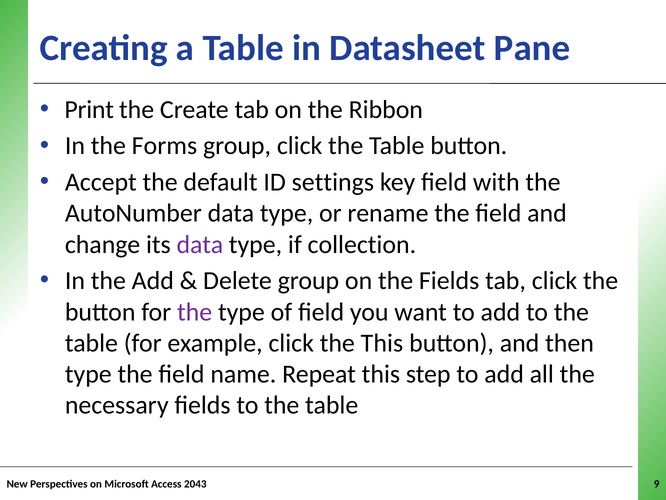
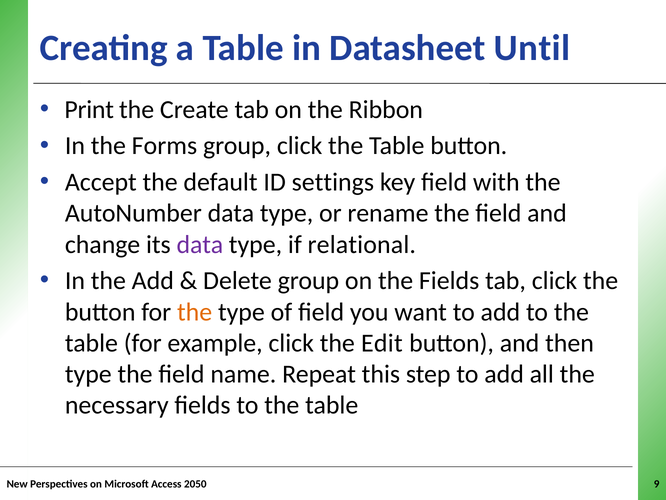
Pane: Pane -> Until
collection: collection -> relational
the at (195, 312) colour: purple -> orange
the This: This -> Edit
2043: 2043 -> 2050
